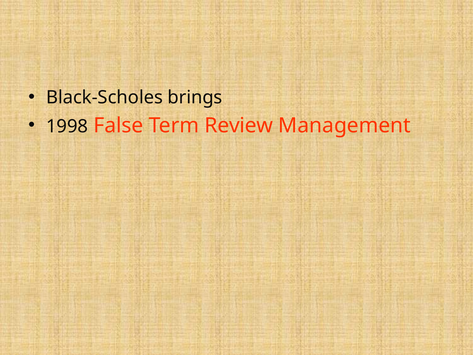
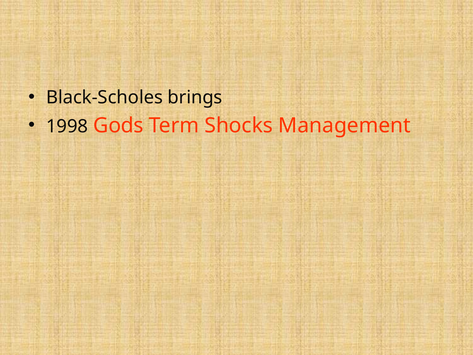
False: False -> Gods
Review: Review -> Shocks
